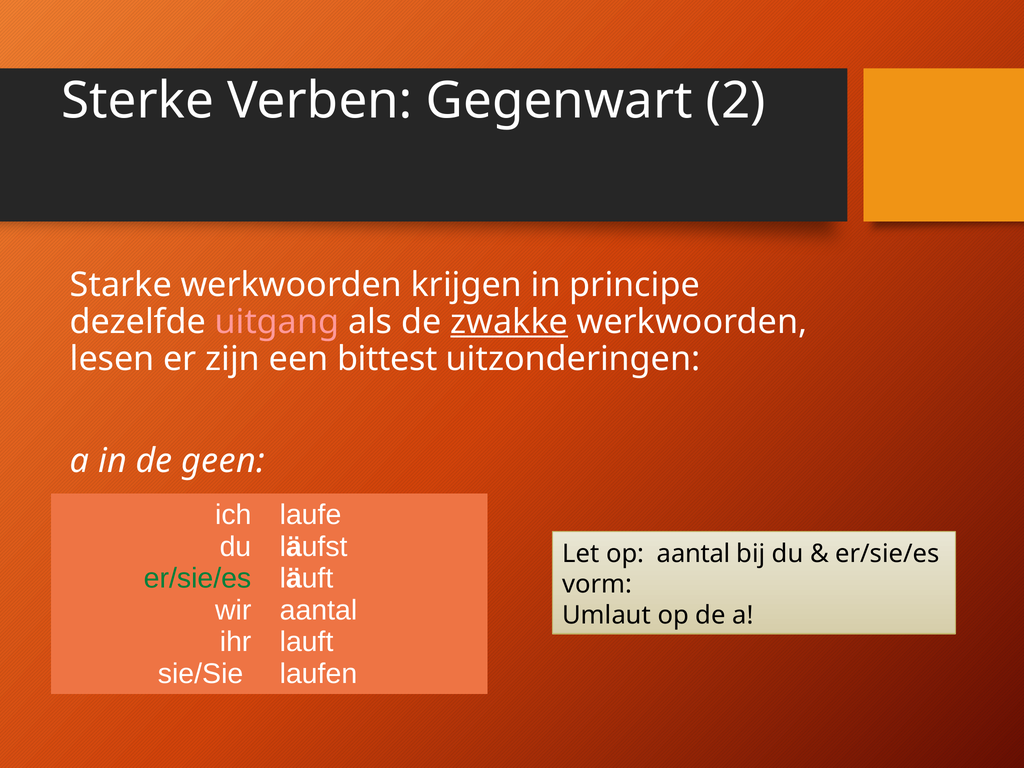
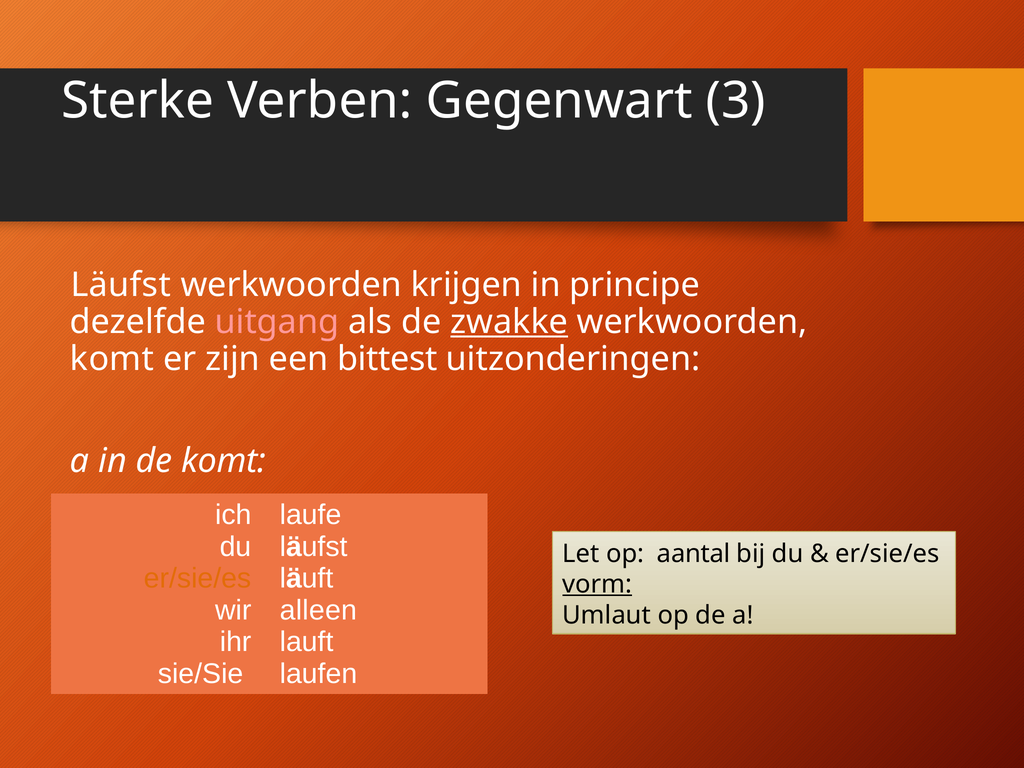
2: 2 -> 3
Starke at (121, 285): Starke -> Läufst
lesen at (112, 359): lesen -> komt
de geen: geen -> komt
er/sie/es at (197, 578) colour: green -> orange
vorm underline: none -> present
aantal at (318, 610): aantal -> alleen
